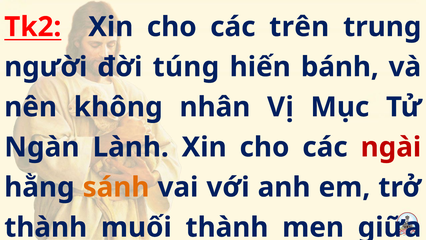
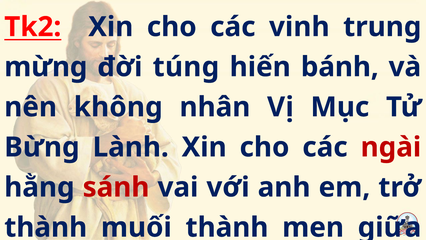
trên: trên -> vinh
người: người -> mừng
Ngàn: Ngàn -> Bừng
sánh colour: orange -> red
